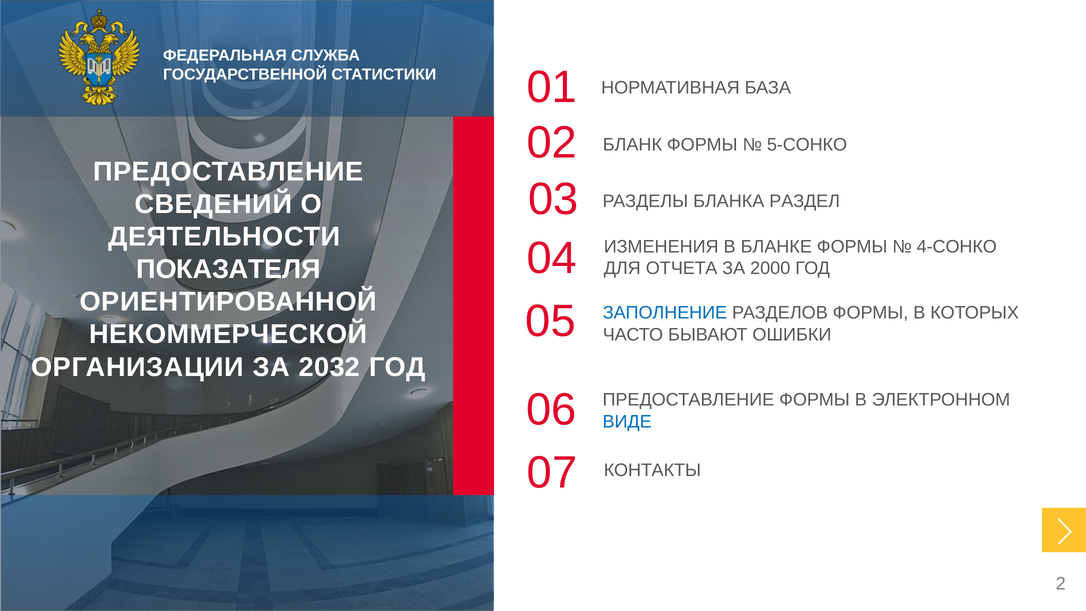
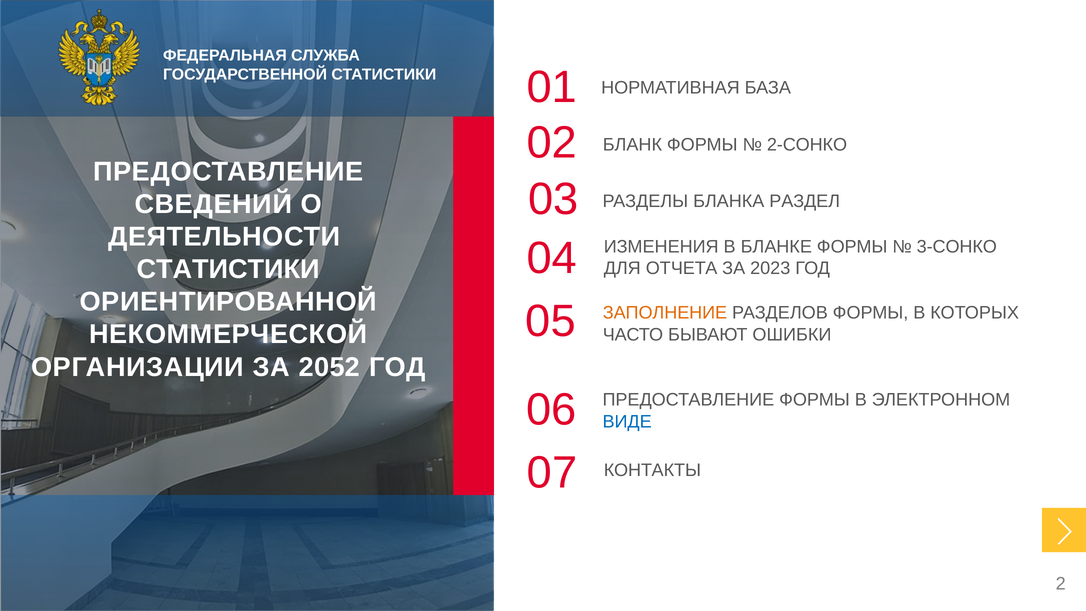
5-СОНКО: 5-СОНКО -> 2-СОНКО
4-СОНКО: 4-СОНКО -> 3-СОНКО
ПОКАЗАТЕЛЯ at (228, 269): ПОКАЗАТЕЛЯ -> СТАТИСТИКИ
2000: 2000 -> 2023
ЗАПОЛНЕНИЕ colour: blue -> orange
2032: 2032 -> 2052
